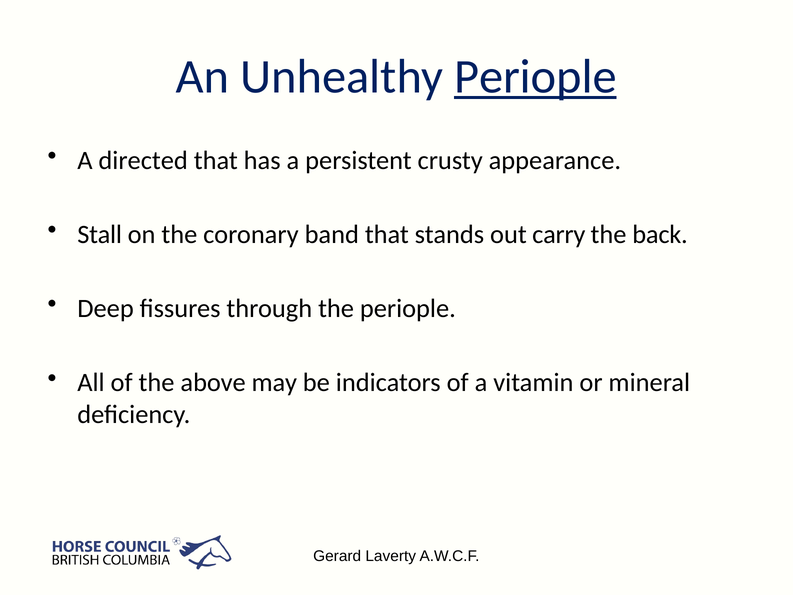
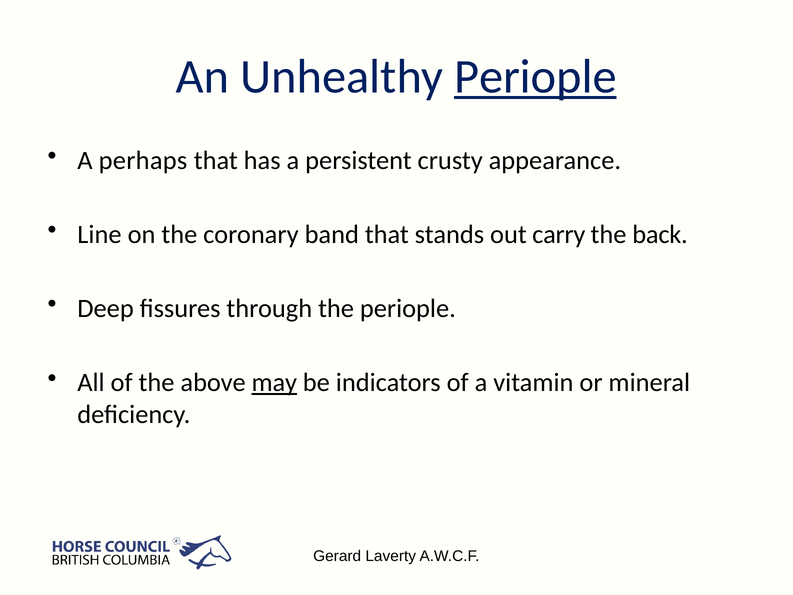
directed: directed -> perhaps
Stall: Stall -> Line
may underline: none -> present
